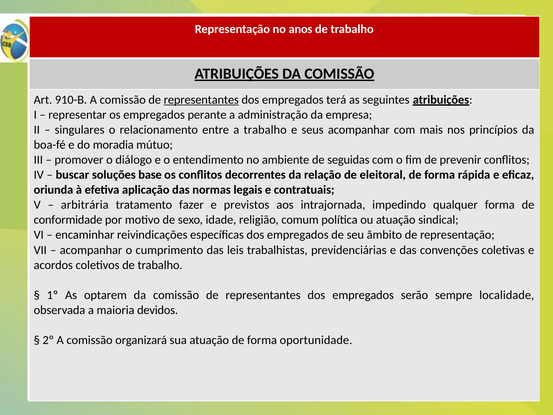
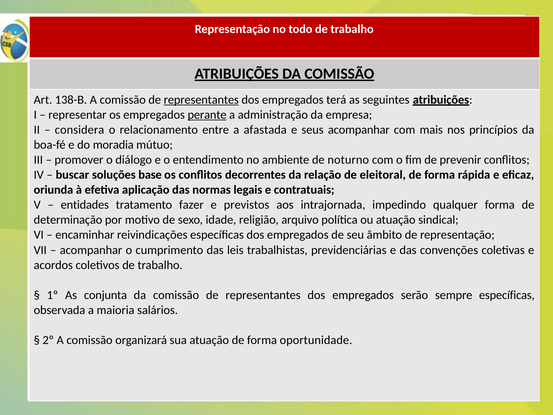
anos: anos -> todo
910-B: 910-B -> 138-B
perante underline: none -> present
singulares: singulares -> considera
a trabalho: trabalho -> afastada
seguidas: seguidas -> noturno
arbitrária: arbitrária -> entidades
conformidade: conformidade -> determinação
comum: comum -> arquivo
optarem: optarem -> conjunta
sempre localidade: localidade -> específicas
devidos: devidos -> salários
